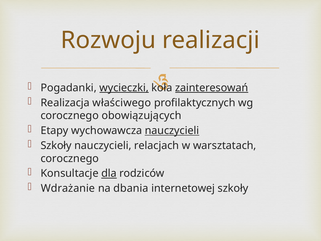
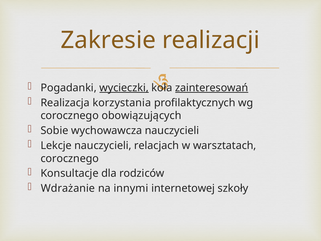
Rozwoju: Rozwoju -> Zakresie
właściwego: właściwego -> korzystania
Etapy: Etapy -> Sobie
nauczycieli at (172, 130) underline: present -> none
Szkoły at (56, 145): Szkoły -> Lekcje
dla underline: present -> none
dbania: dbania -> innymi
